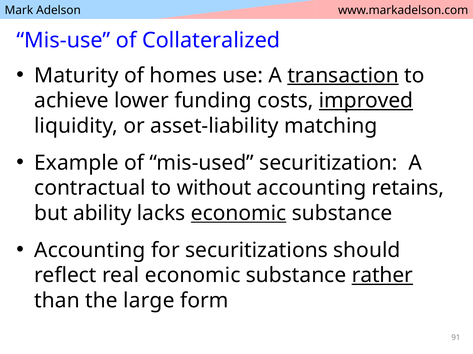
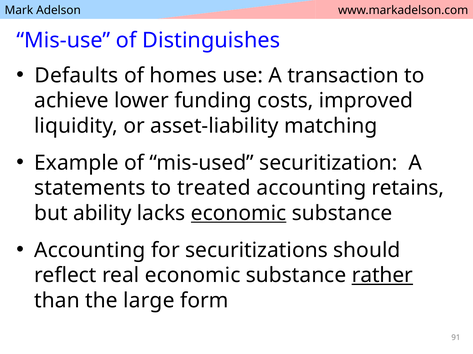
Collateralized: Collateralized -> Distinguishes
Maturity: Maturity -> Defaults
transaction underline: present -> none
improved underline: present -> none
contractual: contractual -> statements
without: without -> treated
